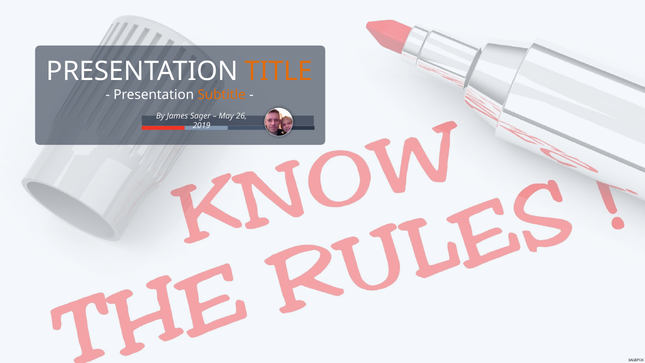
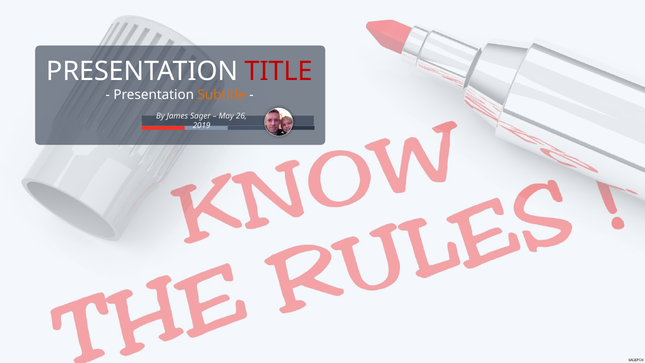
TITLE colour: orange -> red
